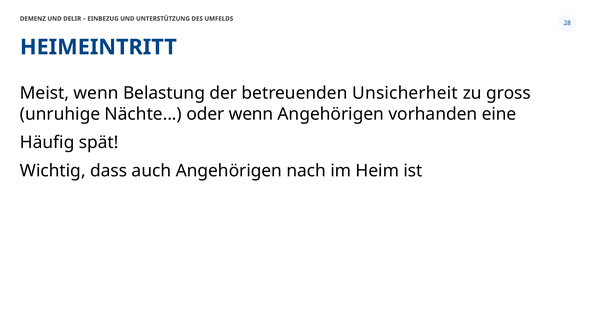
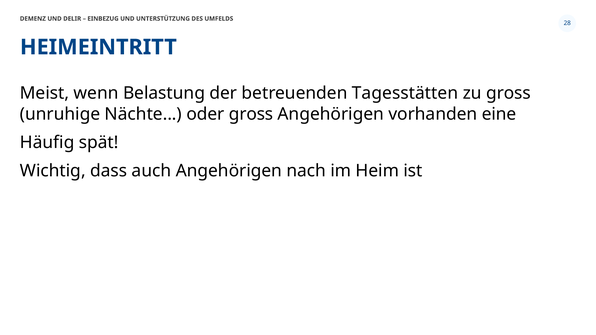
Unsicherheit: Unsicherheit -> Tagesstätten
oder wenn: wenn -> gross
